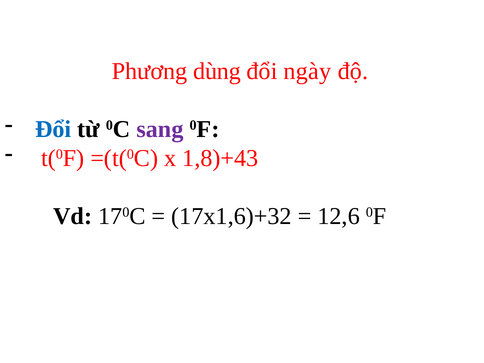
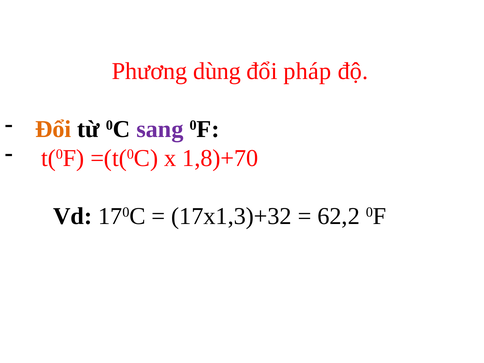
ngày: ngày -> pháp
Đổi at (53, 129) colour: blue -> orange
1,8)+43: 1,8)+43 -> 1,8)+70
17x1,6)+32: 17x1,6)+32 -> 17x1,3)+32
12,6: 12,6 -> 62,2
